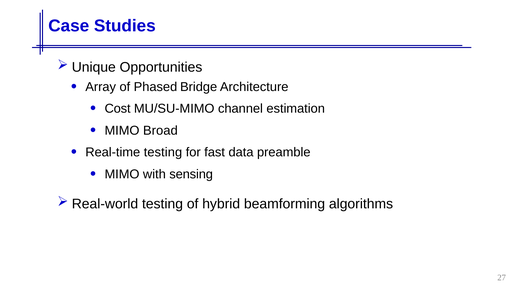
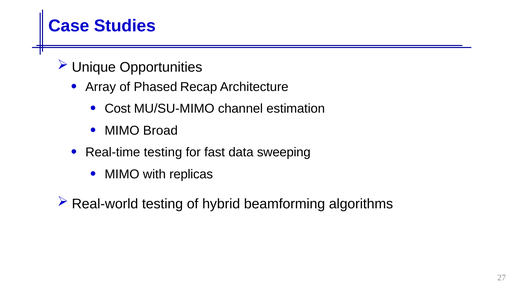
Bridge: Bridge -> Recap
preamble: preamble -> sweeping
sensing: sensing -> replicas
